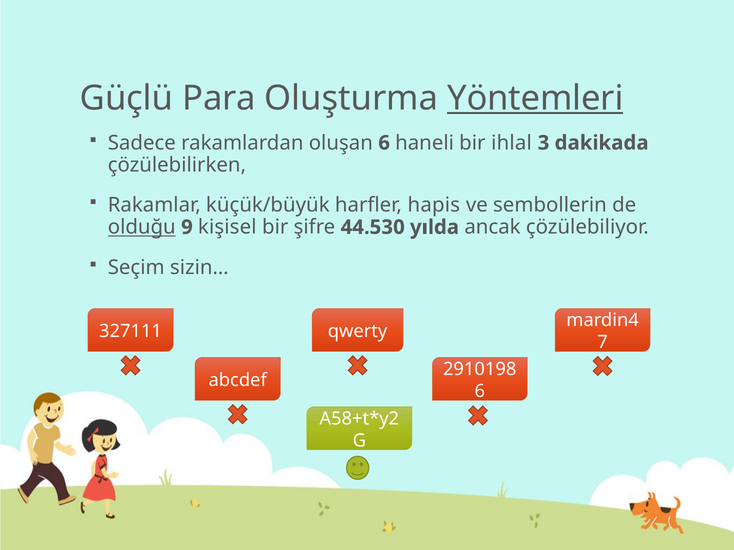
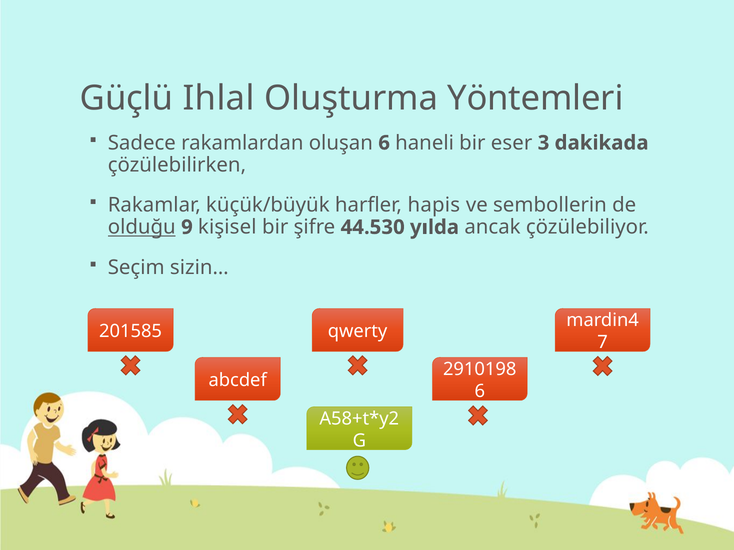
Para: Para -> Ihlal
Yöntemleri underline: present -> none
ihlal: ihlal -> eser
327111: 327111 -> 201585
